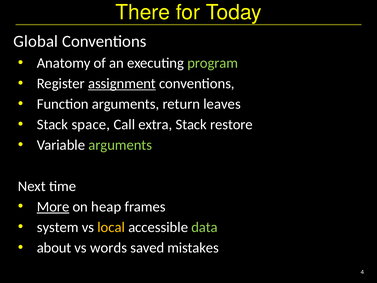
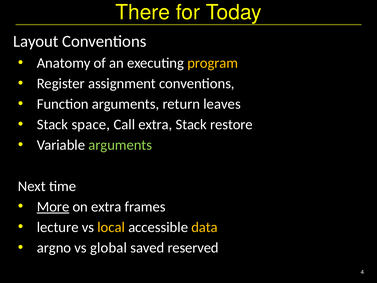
Global: Global -> Layout
program colour: light green -> yellow
assignment underline: present -> none
on heap: heap -> extra
system: system -> lecture
data colour: light green -> yellow
about: about -> argno
words: words -> global
mistakes: mistakes -> reserved
